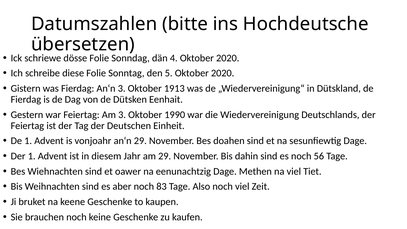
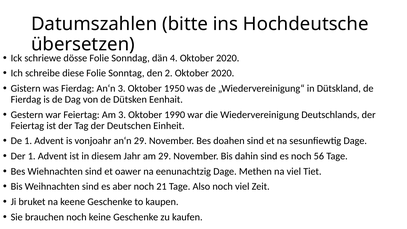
5: 5 -> 2
1913: 1913 -> 1950
83: 83 -> 21
